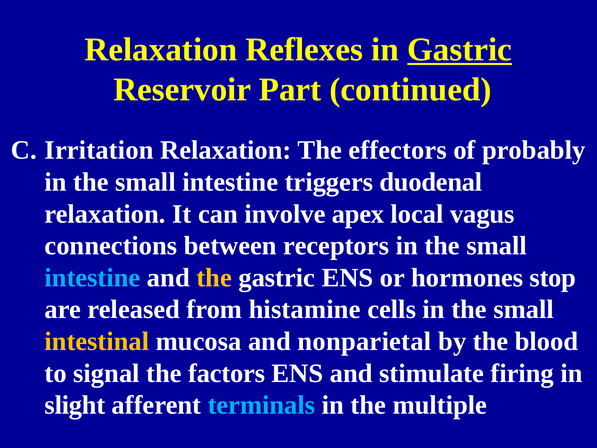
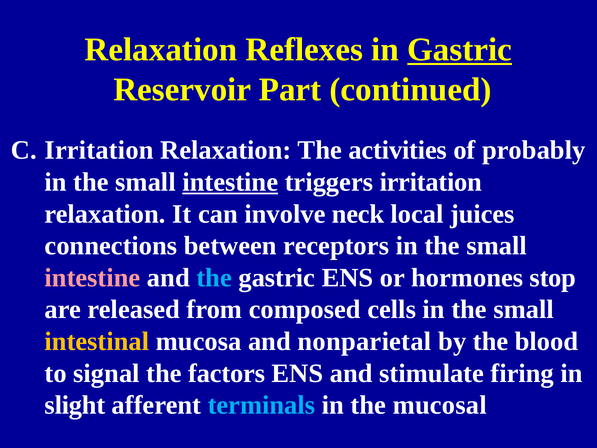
effectors: effectors -> activities
intestine at (230, 182) underline: none -> present
triggers duodenal: duodenal -> irritation
apex: apex -> neck
vagus: vagus -> juices
intestine at (92, 278) colour: light blue -> pink
the at (214, 278) colour: yellow -> light blue
histamine: histamine -> composed
multiple: multiple -> mucosal
